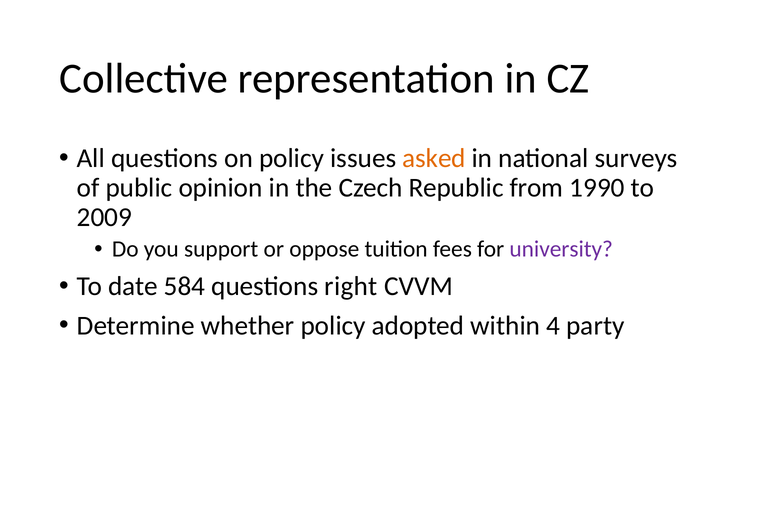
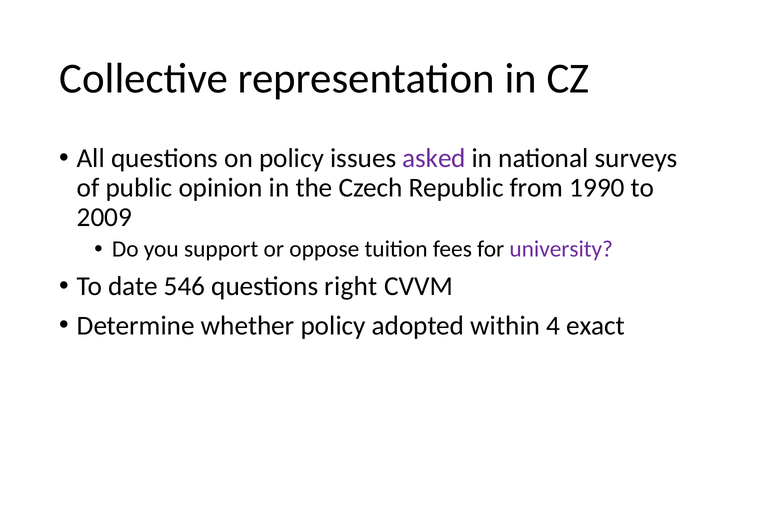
asked colour: orange -> purple
584: 584 -> 546
party: party -> exact
